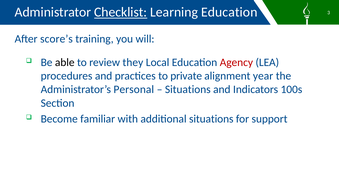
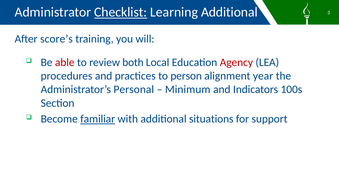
Learning Education: Education -> Additional
able colour: black -> red
they: they -> both
private: private -> person
Situations at (188, 89): Situations -> Minimum
familiar underline: none -> present
